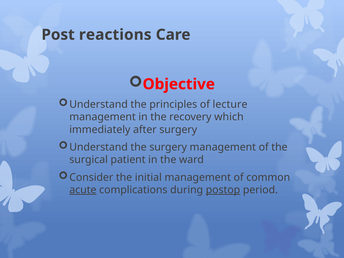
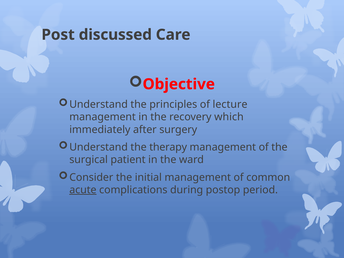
reactions: reactions -> discussed
the surgery: surgery -> therapy
postop underline: present -> none
